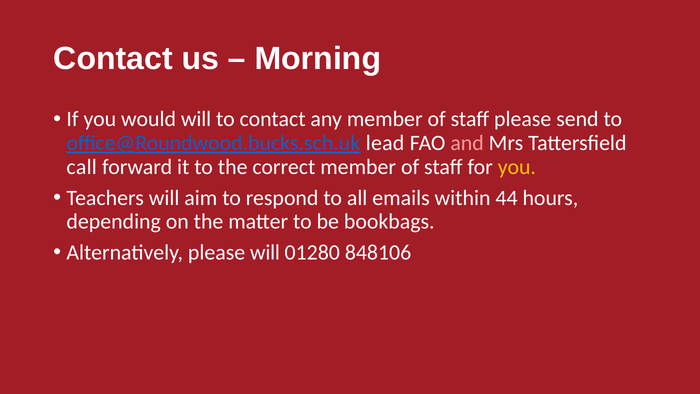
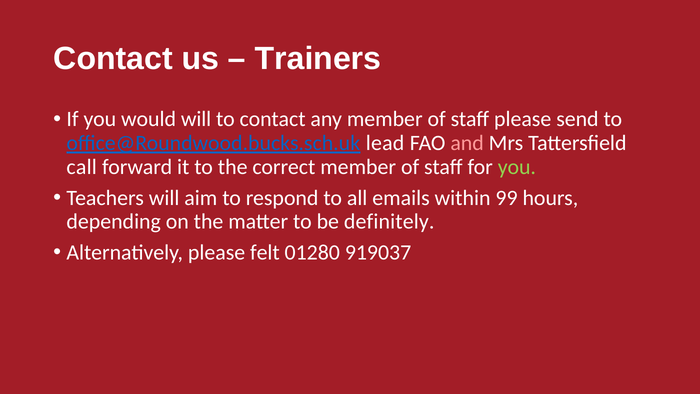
Morning: Morning -> Trainers
you at (517, 167) colour: yellow -> light green
44: 44 -> 99
bookbags: bookbags -> definitely
please will: will -> felt
848106: 848106 -> 919037
